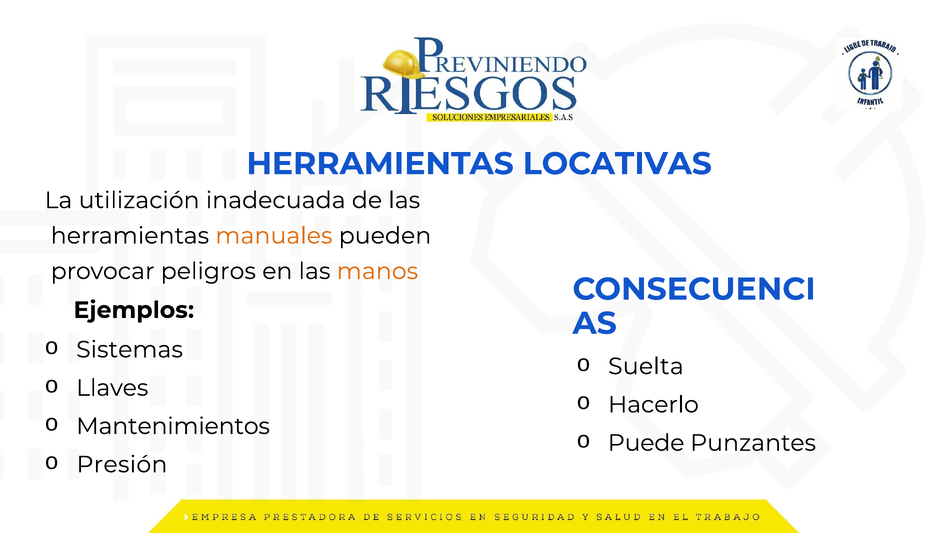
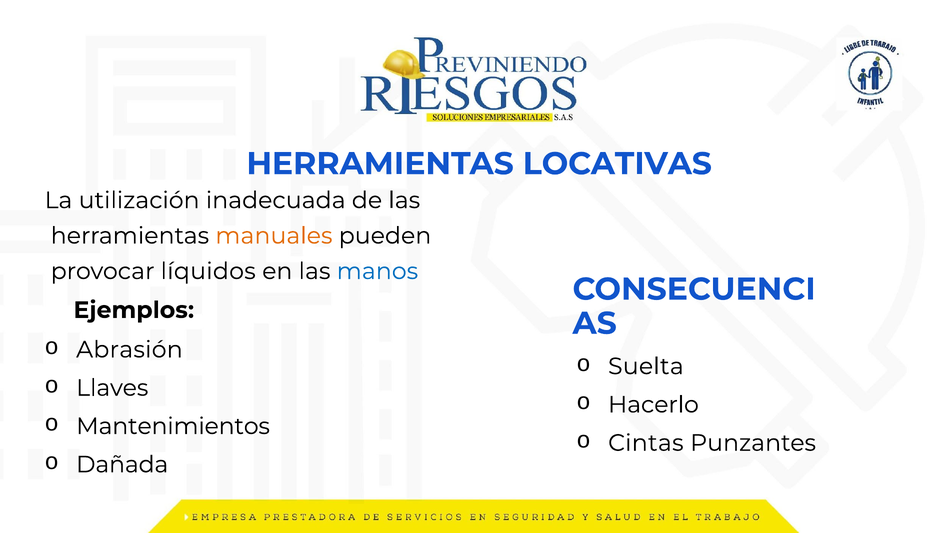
peligros: peligros -> líquidos
manos colour: orange -> blue
Sistemas: Sistemas -> Abrasión
Puede: Puede -> Cintas
Presión: Presión -> Dañada
